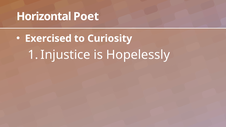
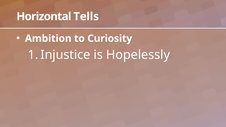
Poet: Poet -> Tells
Exercised: Exercised -> Ambition
